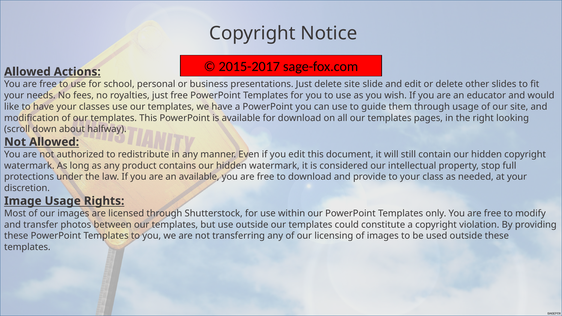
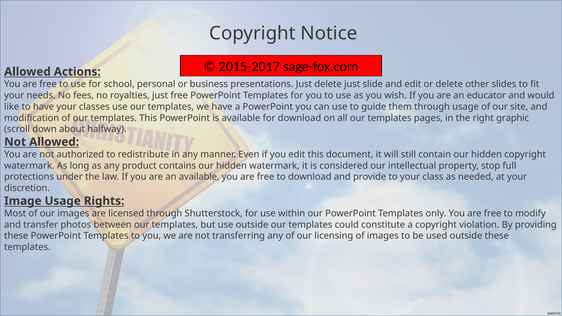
delete site: site -> just
looking: looking -> graphic
